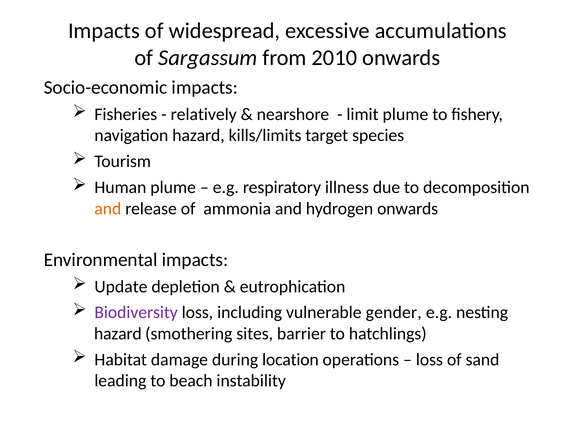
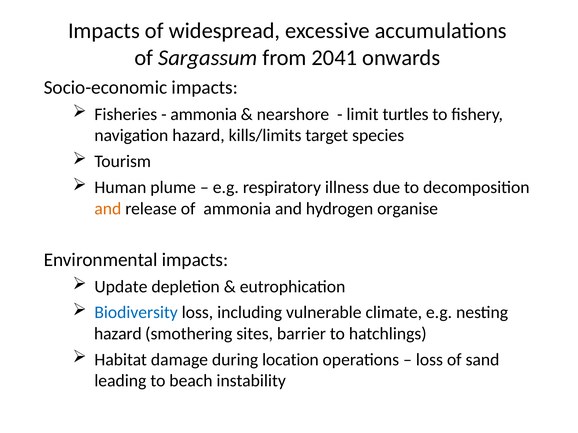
2010: 2010 -> 2041
relatively at (204, 114): relatively -> ammonia
limit plume: plume -> turtles
hydrogen onwards: onwards -> organise
Biodiversity colour: purple -> blue
gender: gender -> climate
